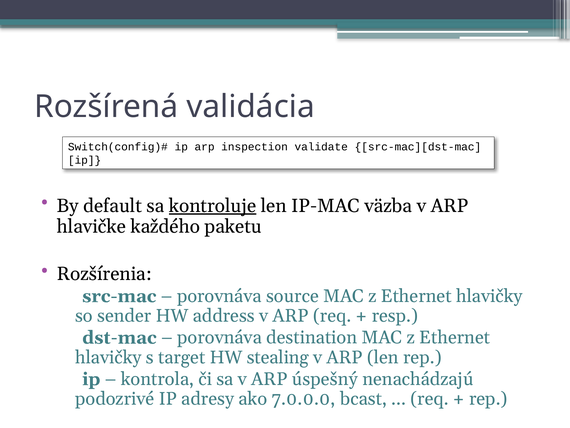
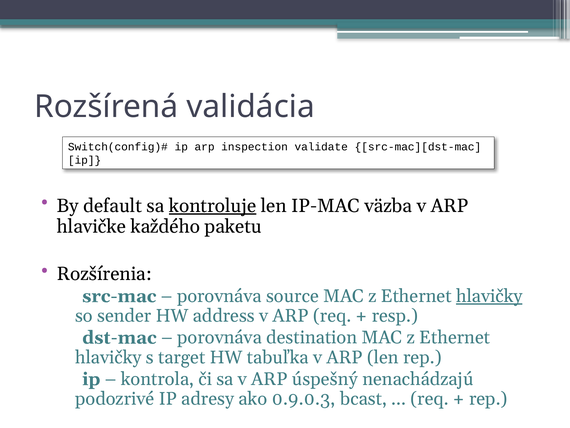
hlavičky at (489, 296) underline: none -> present
stealing: stealing -> tabuľka
7.0.0.0: 7.0.0.0 -> 0.9.0.3
